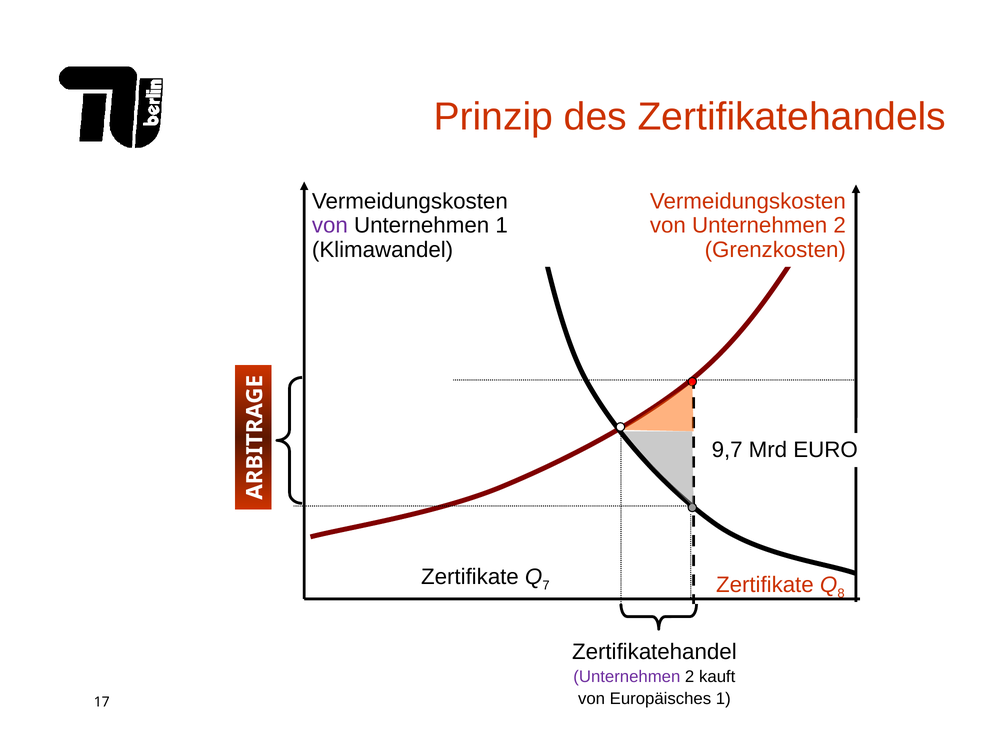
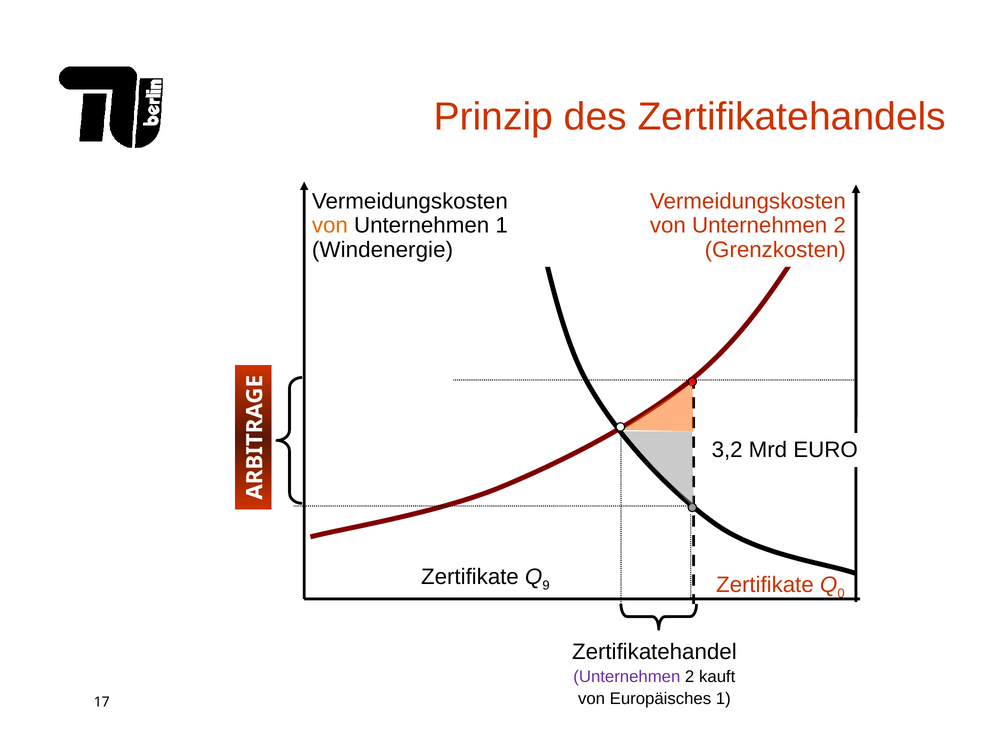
von at (330, 226) colour: purple -> orange
Klimawandel: Klimawandel -> Windenergie
9,7: 9,7 -> 3,2
7: 7 -> 9
8: 8 -> 0
